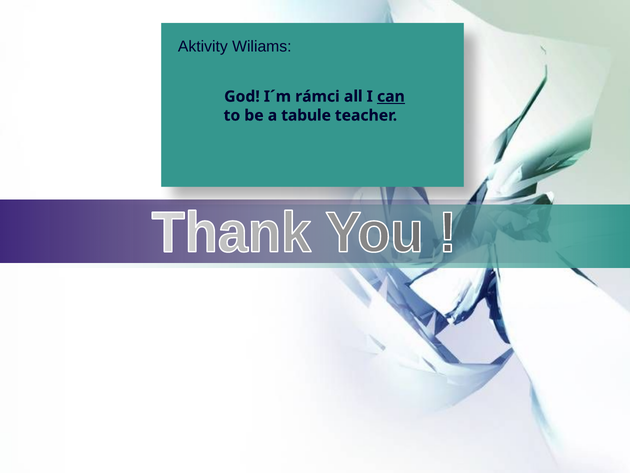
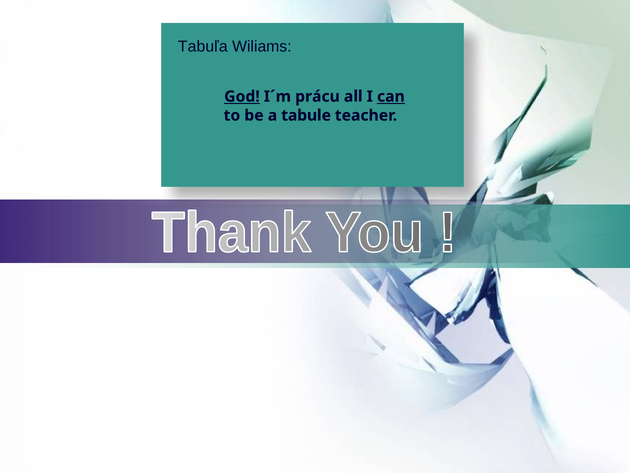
Aktivity: Aktivity -> Tabuľa
God underline: none -> present
rámci: rámci -> prácu
